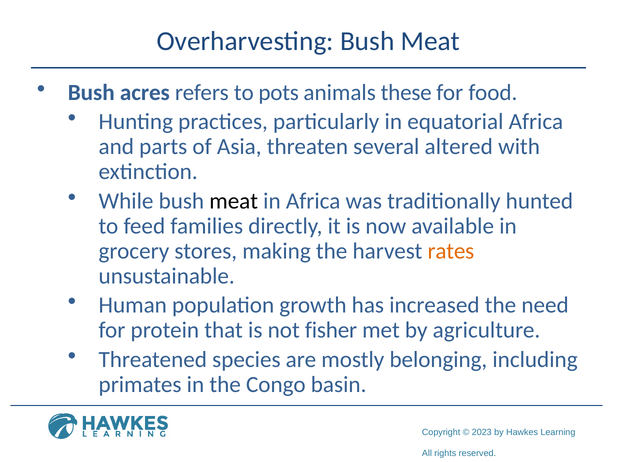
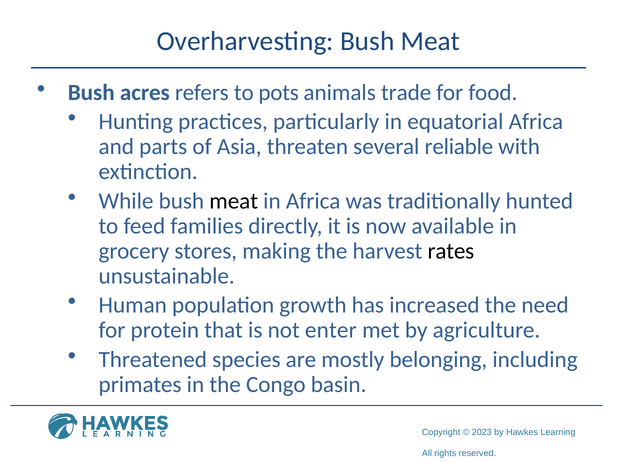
these: these -> trade
altered: altered -> reliable
rates colour: orange -> black
fisher: fisher -> enter
